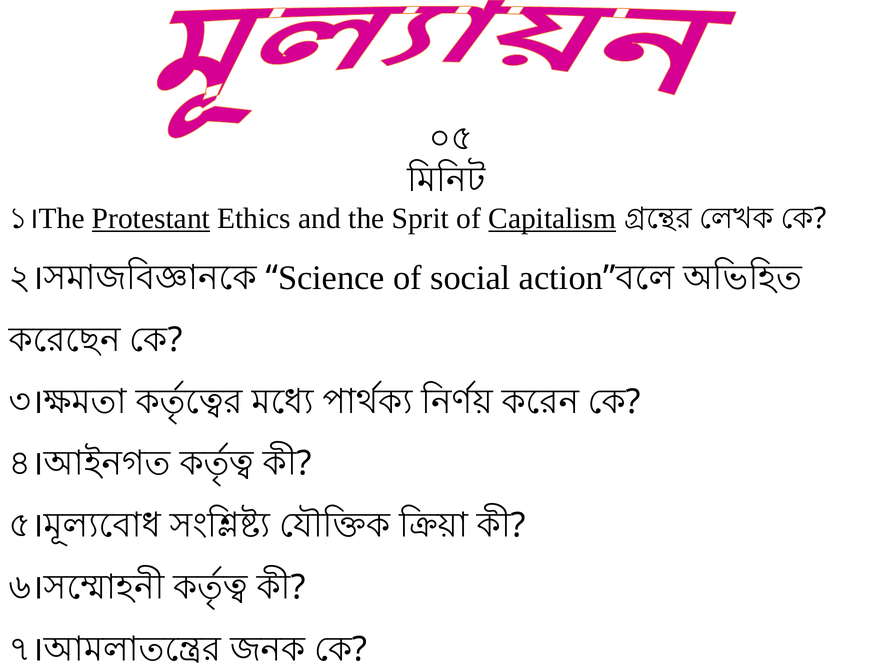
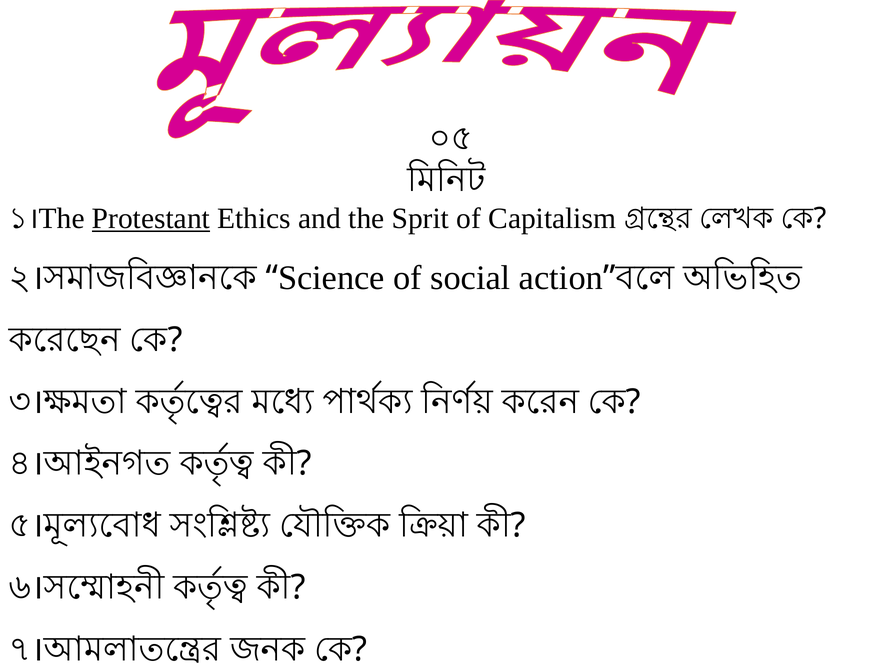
Capitalism underline: present -> none
